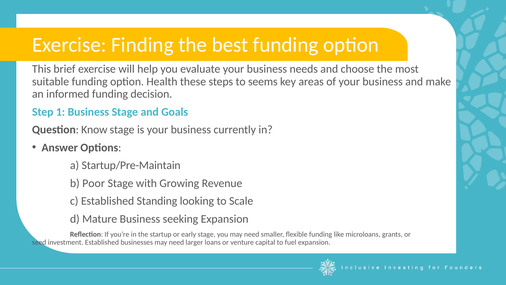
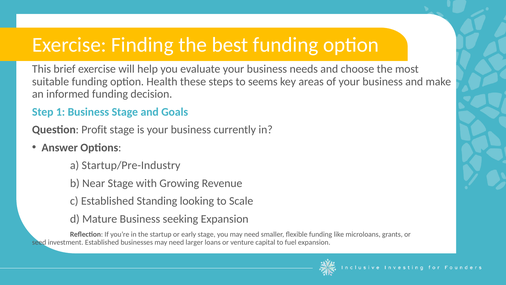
Know: Know -> Profit
Startup/Pre-Maintain: Startup/Pre-Maintain -> Startup/Pre-Industry
Poor: Poor -> Near
